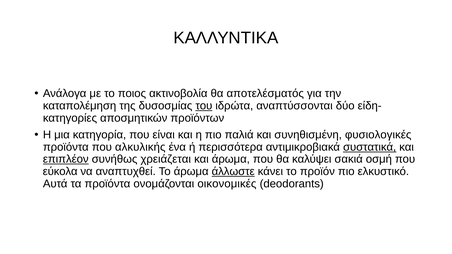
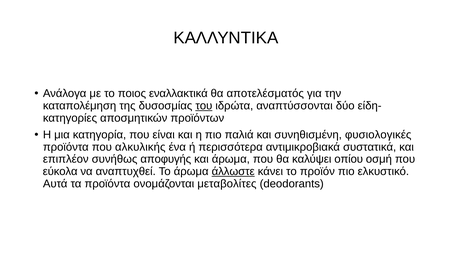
ακτινοβολία: ακτινοβολία -> εναλλακτικά
συστατικά underline: present -> none
επιπλέον underline: present -> none
χρειάζεται: χρειάζεται -> αποφυγής
σακιά: σακιά -> οπίου
οικονομικές: οικονομικές -> μεταβολίτες
